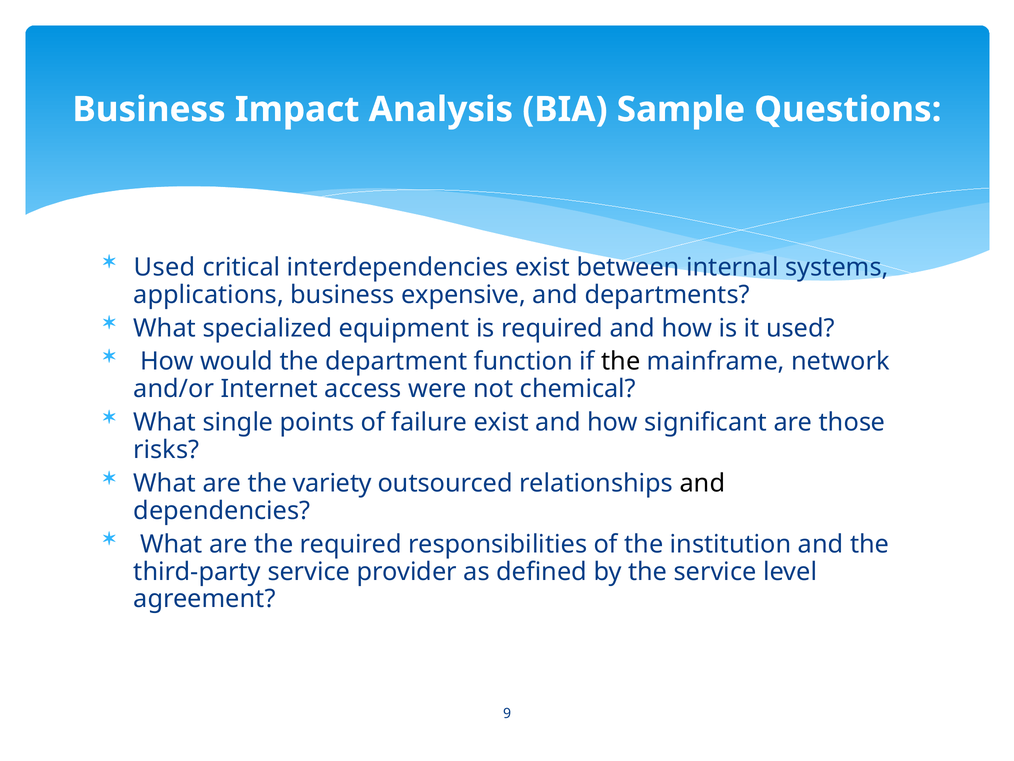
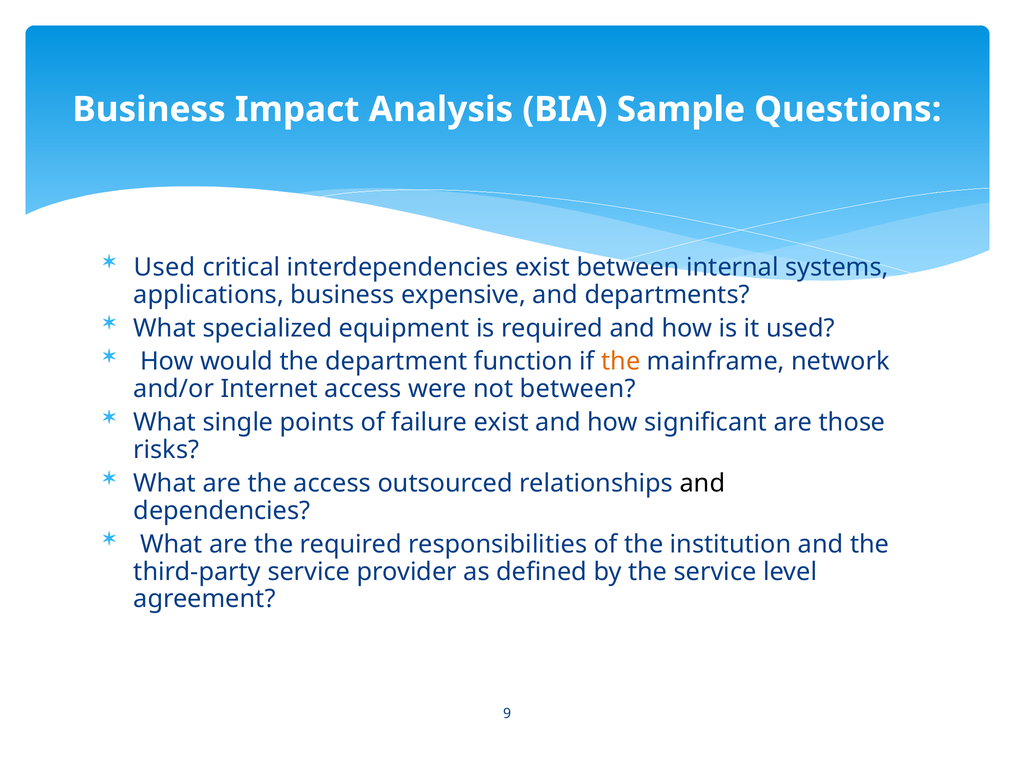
the at (621, 361) colour: black -> orange
not chemical: chemical -> between
the variety: variety -> access
